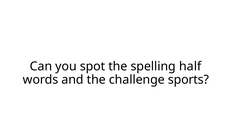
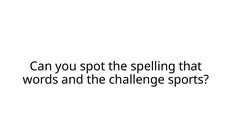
half: half -> that
